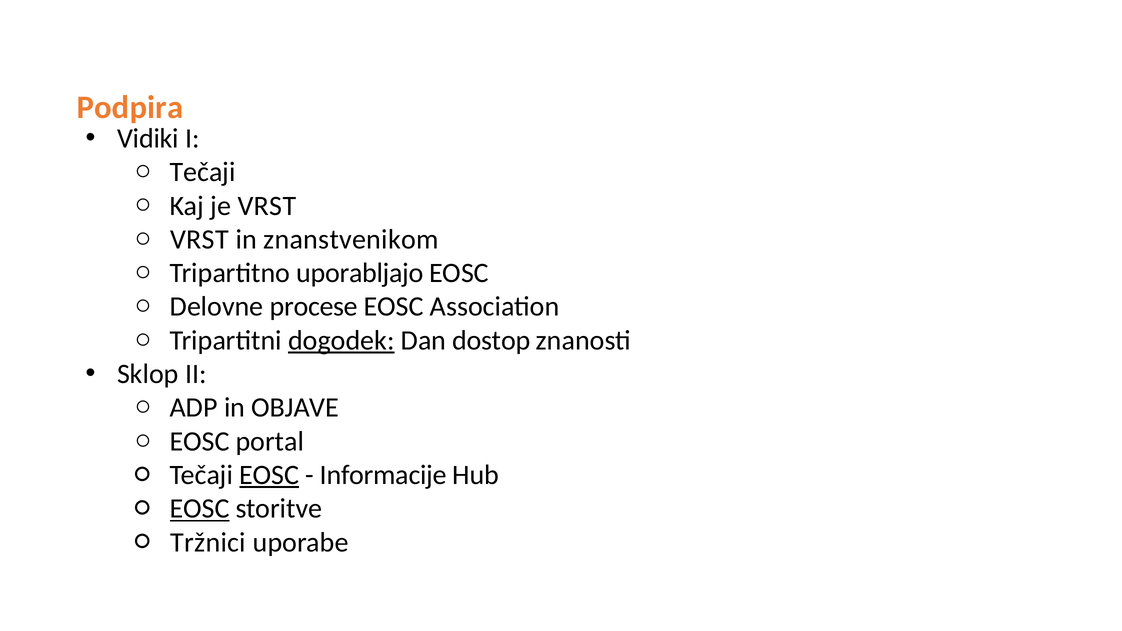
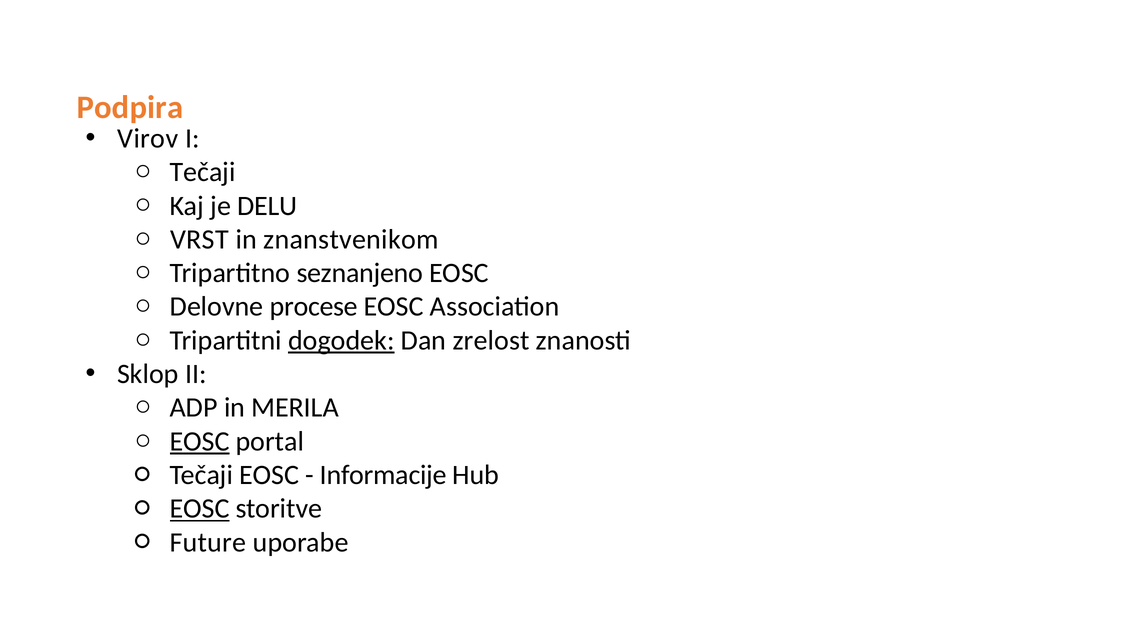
Vidiki: Vidiki -> Virov
je VRST: VRST -> DELU
uporabljajo: uporabljajo -> seznanjeno
dostop: dostop -> zrelost
OBJAVE: OBJAVE -> MERILA
EOSC at (200, 441) underline: none -> present
EOSC at (269, 475) underline: present -> none
Tržnici: Tržnici -> Future
